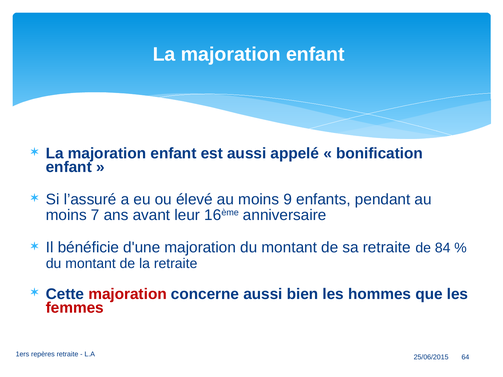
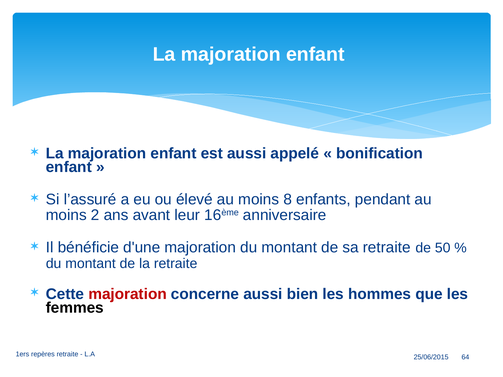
9: 9 -> 8
7: 7 -> 2
84: 84 -> 50
femmes colour: red -> black
